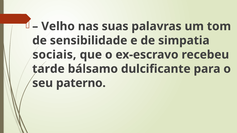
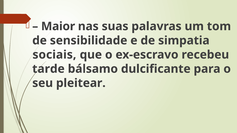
Velho: Velho -> Maior
paterno: paterno -> pleitear
